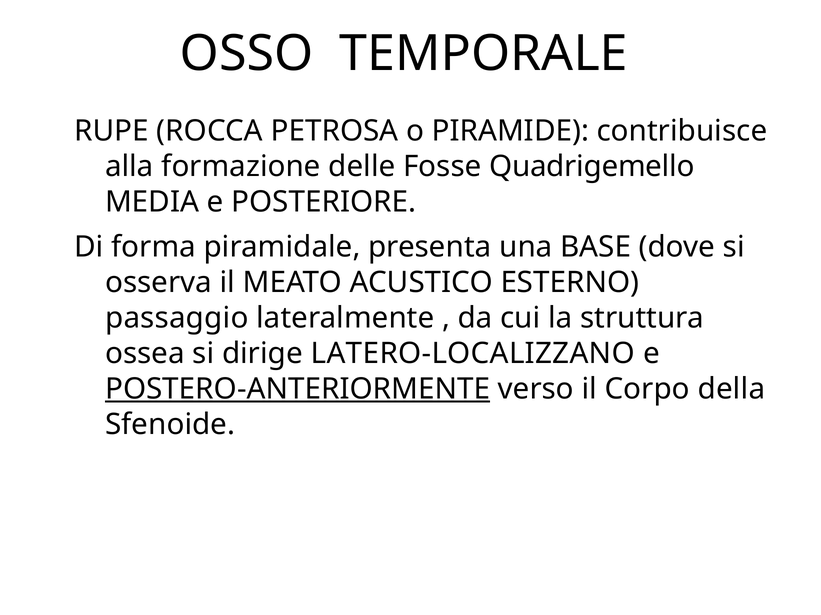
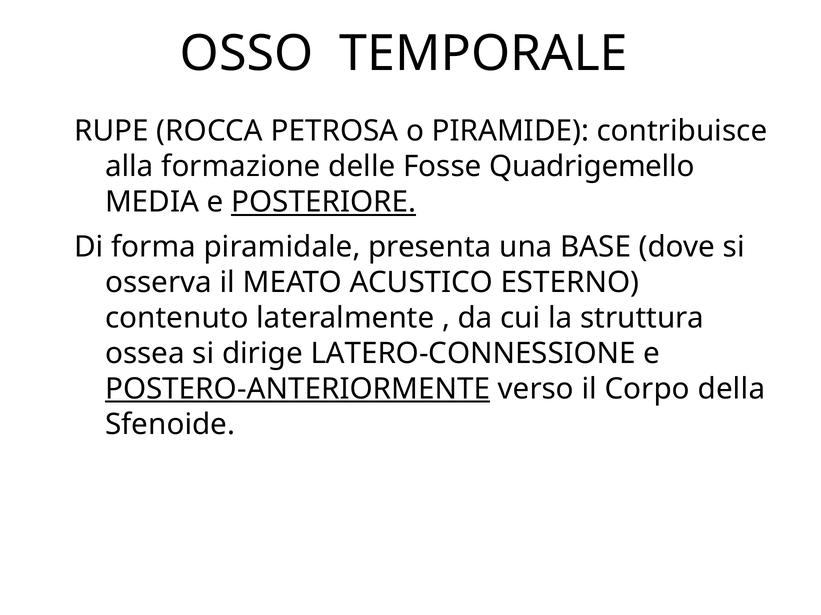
POSTERIORE underline: none -> present
passaggio: passaggio -> contenuto
LATERO-LOCALIZZANO: LATERO-LOCALIZZANO -> LATERO-CONNESSIONE
